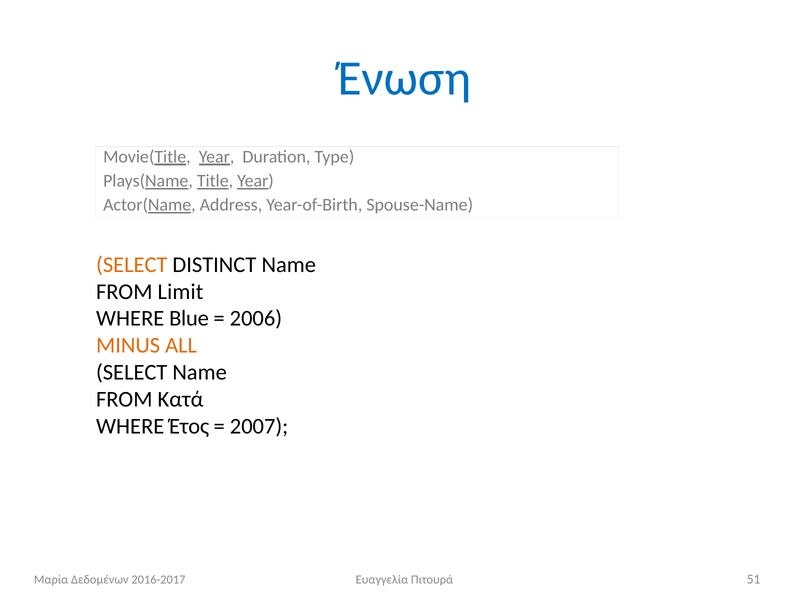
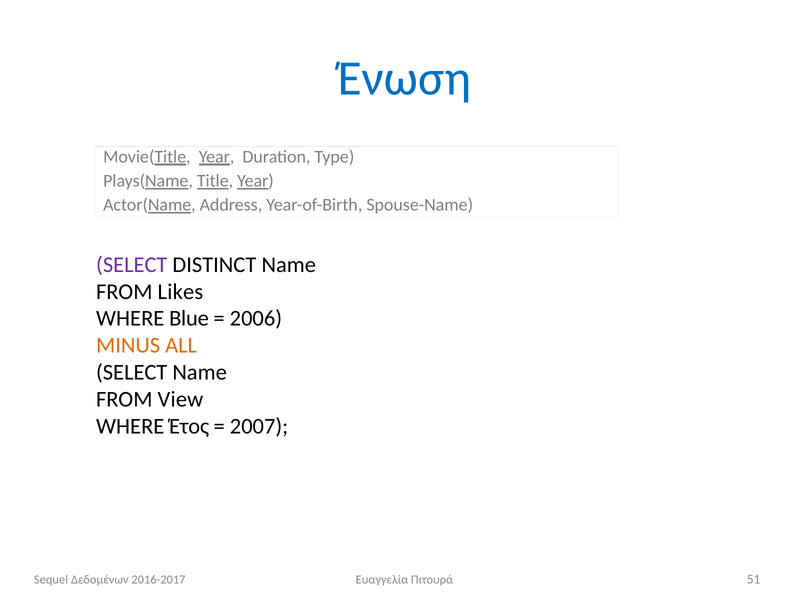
SELECT at (132, 264) colour: orange -> purple
Limit: Limit -> Likes
Κατά: Κατά -> View
Μαρία: Μαρία -> Sequel
